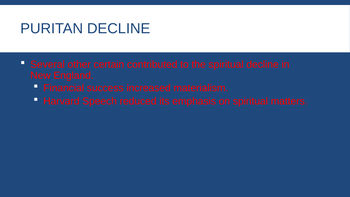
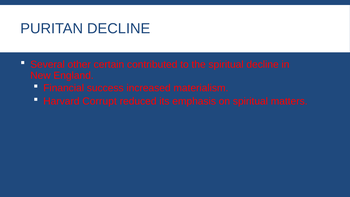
Speech: Speech -> Corrupt
